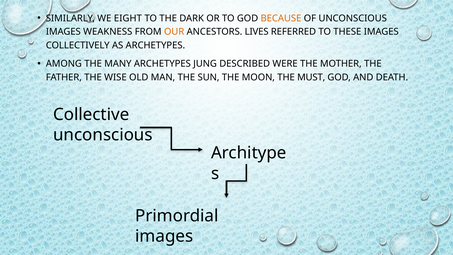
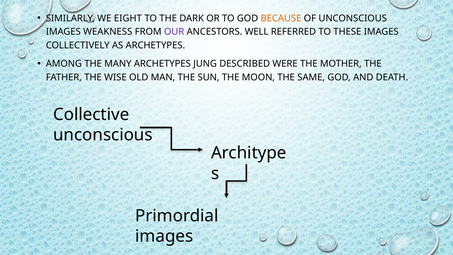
OUR colour: orange -> purple
LIVES: LIVES -> WELL
MUST: MUST -> SAME
